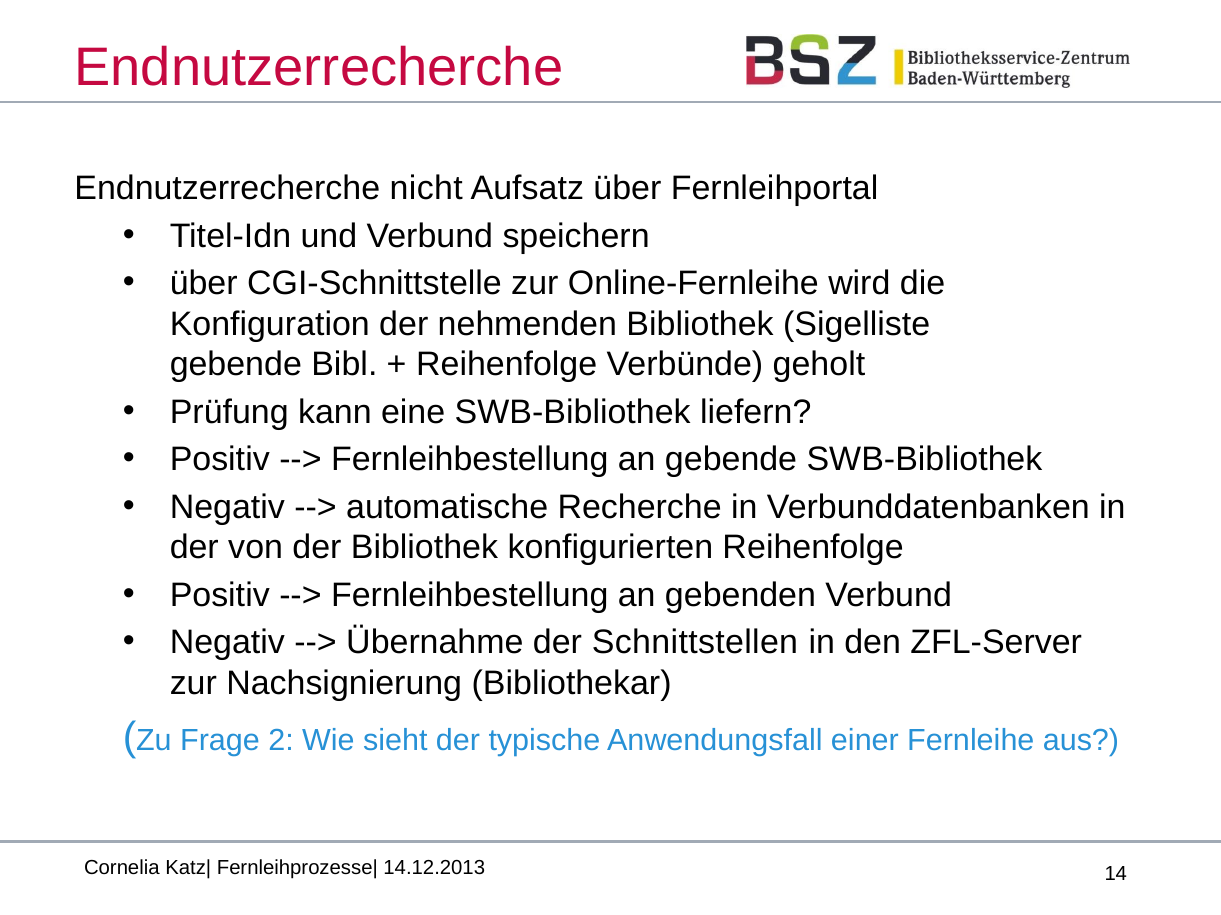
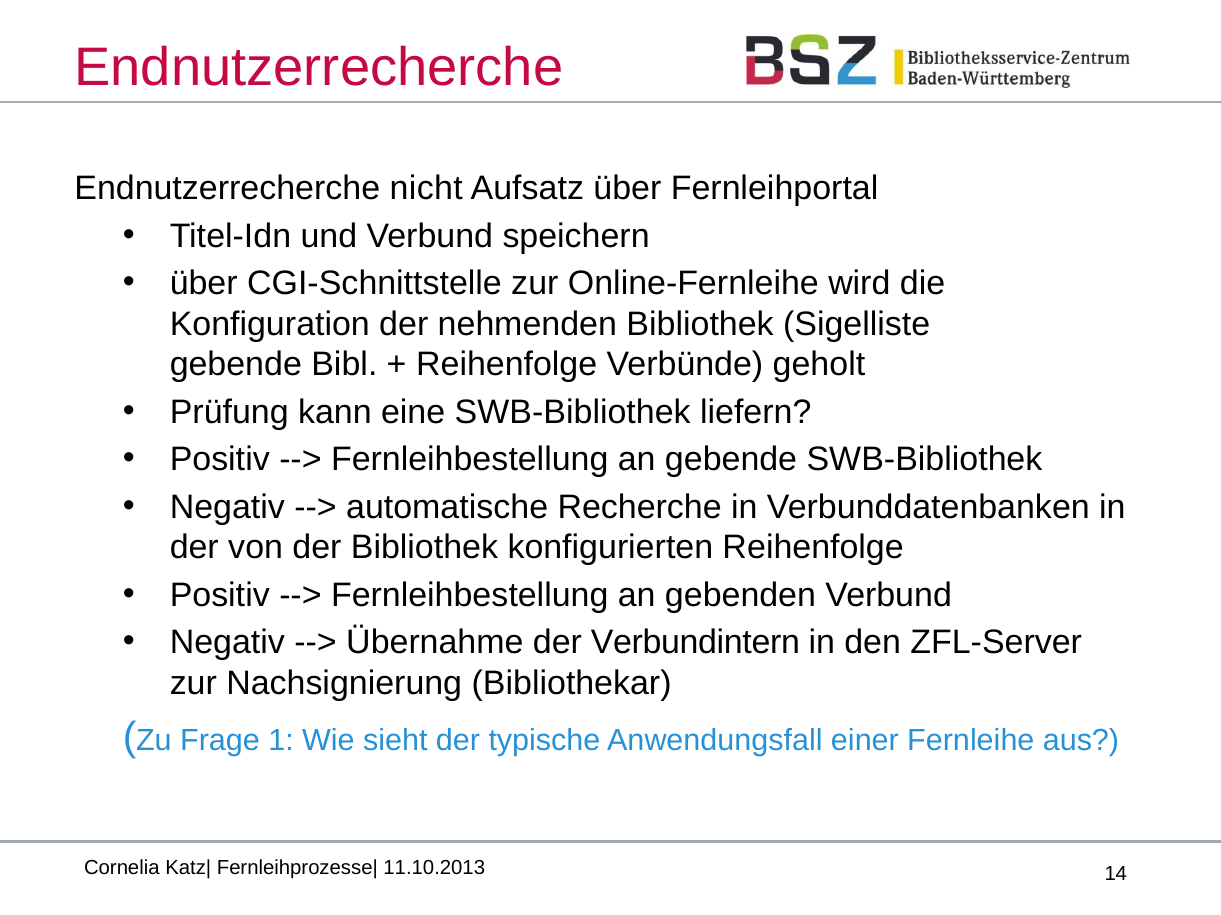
Schnittstellen: Schnittstellen -> Verbundintern
2: 2 -> 1
14.12.2013: 14.12.2013 -> 11.10.2013
